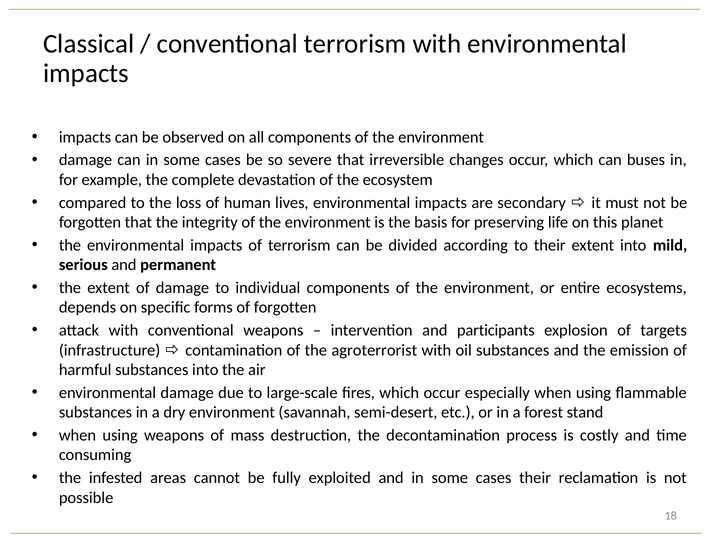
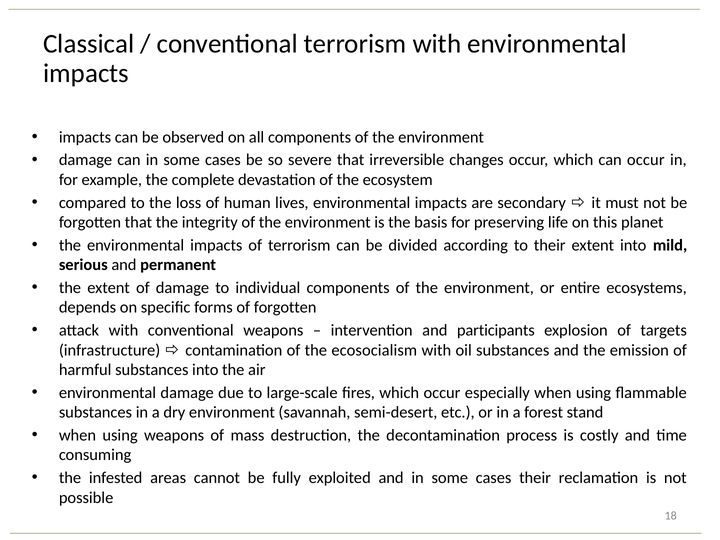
can buses: buses -> occur
agroterrorist: agroterrorist -> ecosocialism
